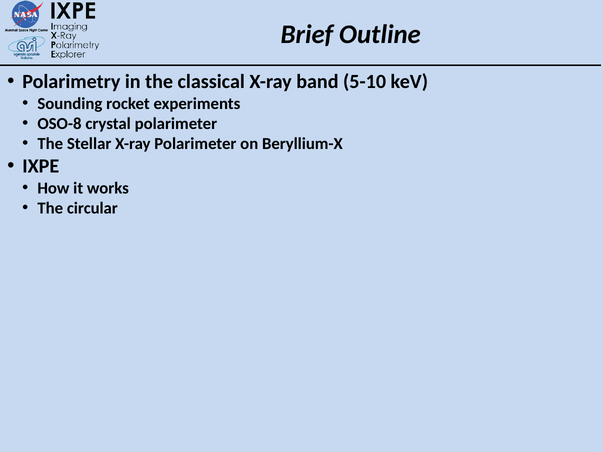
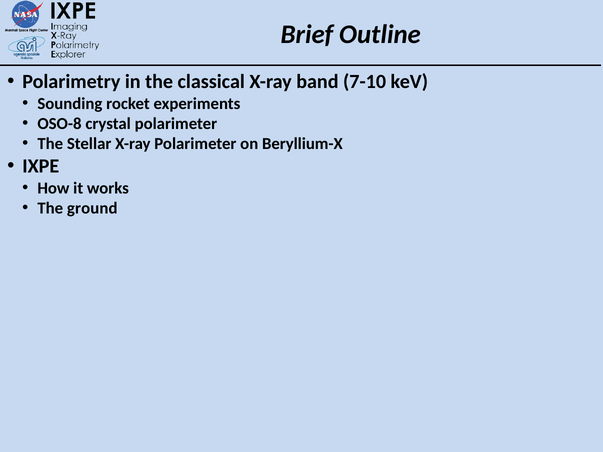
5-10: 5-10 -> 7-10
circular: circular -> ground
